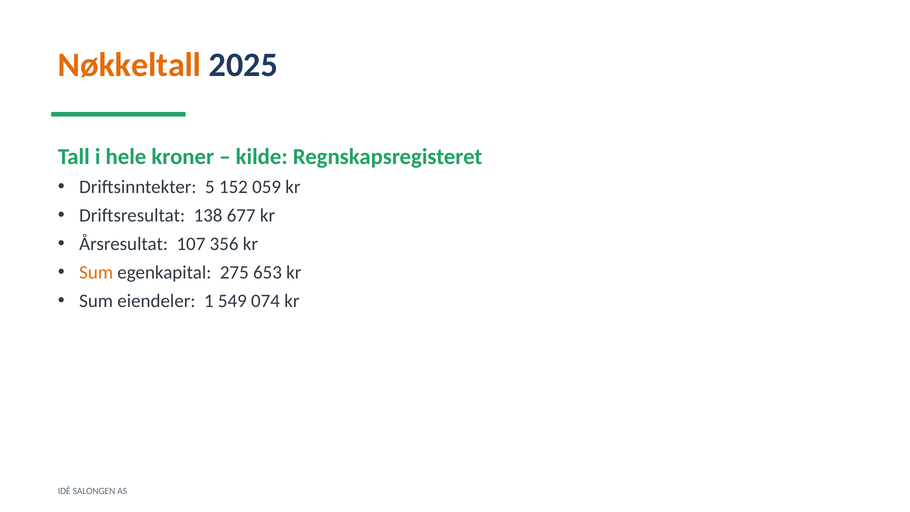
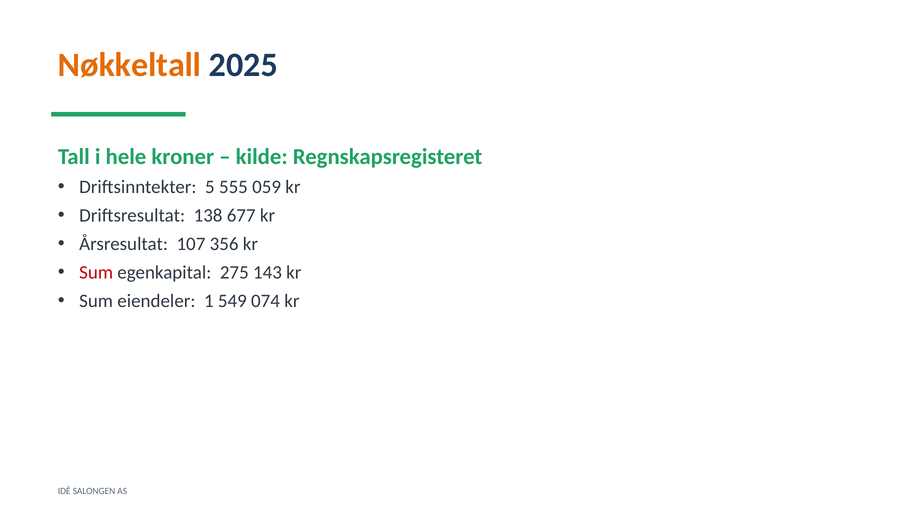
152: 152 -> 555
Sum at (96, 272) colour: orange -> red
653: 653 -> 143
